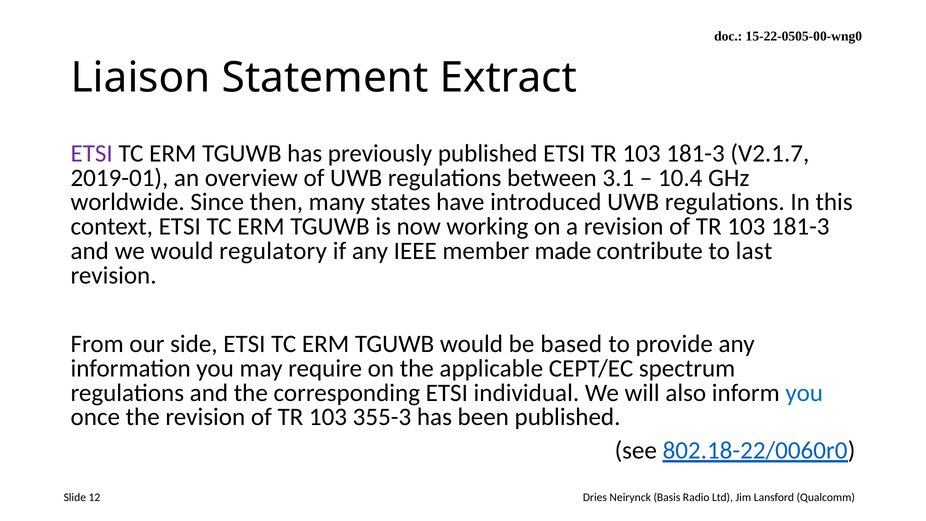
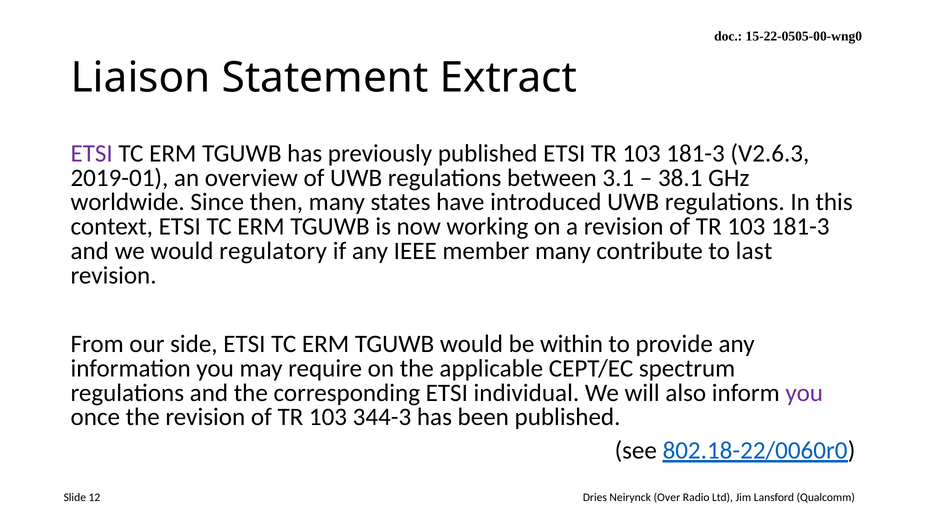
V2.1.7: V2.1.7 -> V2.6.3
10.4: 10.4 -> 38.1
member made: made -> many
based: based -> within
you at (804, 393) colour: blue -> purple
355-3: 355-3 -> 344-3
Basis: Basis -> Over
